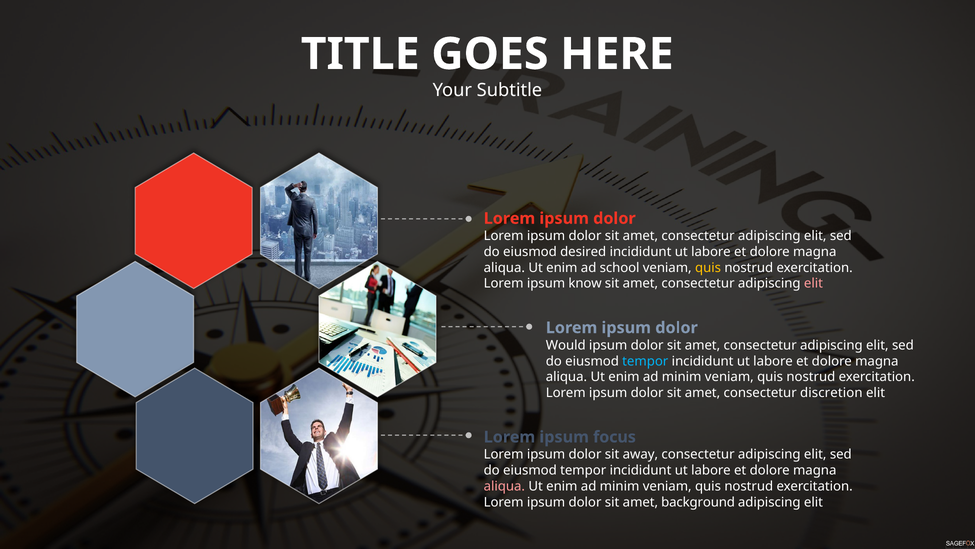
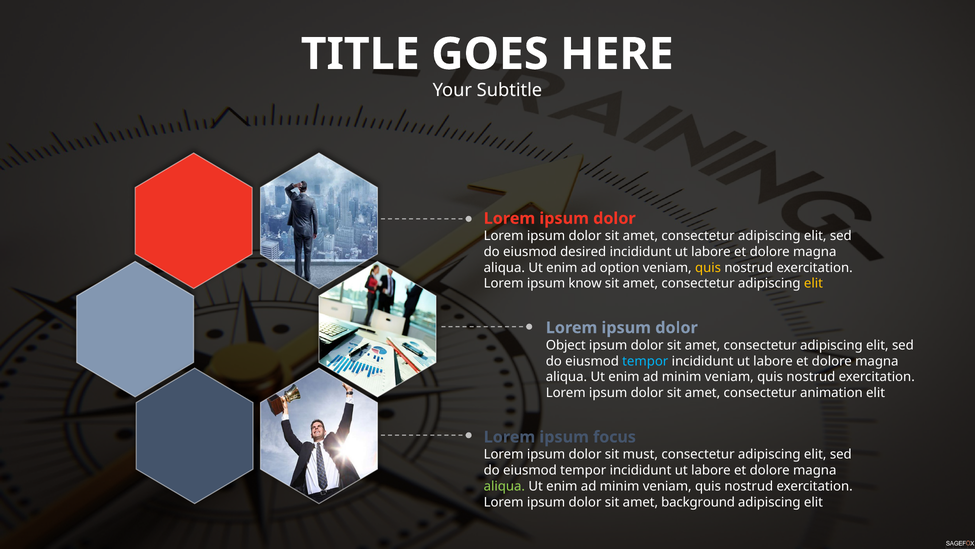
school: school -> option
elit at (813, 283) colour: pink -> yellow
Would: Would -> Object
discretion: discretion -> animation
away: away -> must
aliqua at (504, 486) colour: pink -> light green
